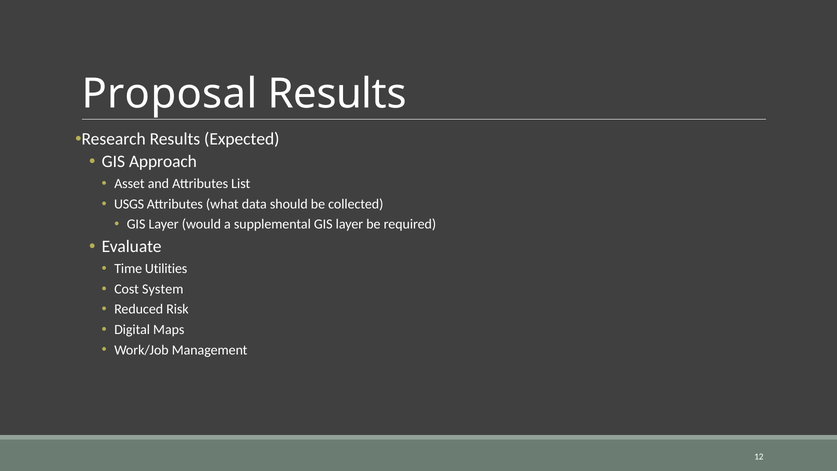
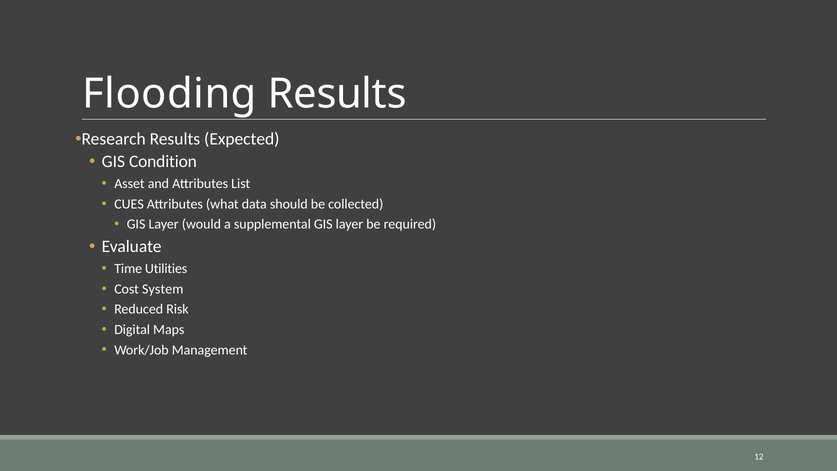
Proposal: Proposal -> Flooding
Approach: Approach -> Condition
USGS: USGS -> CUES
